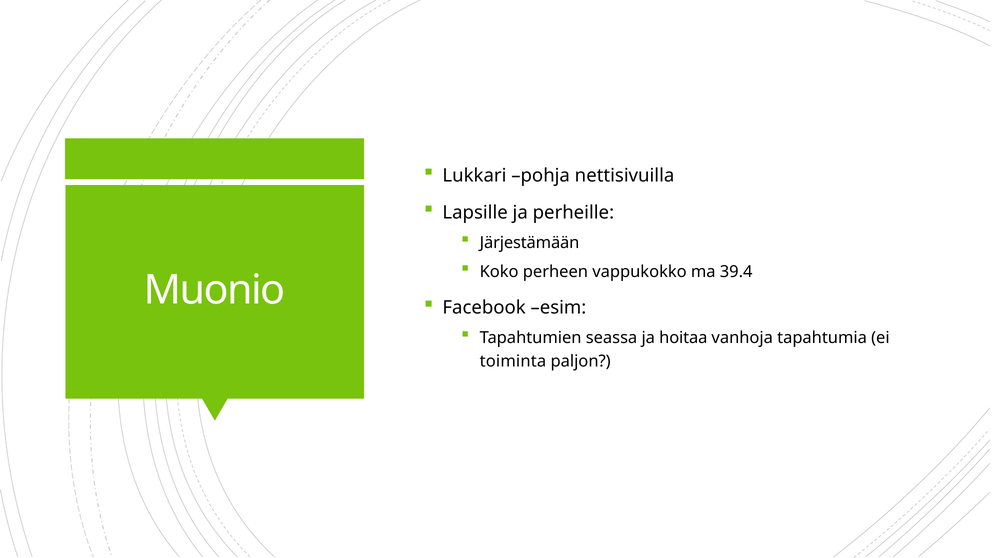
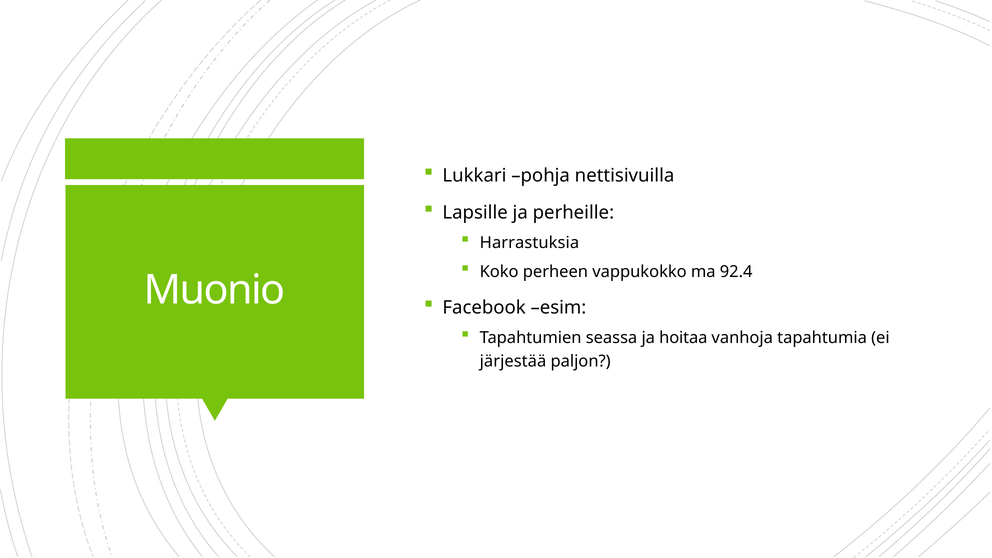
Järjestämään: Järjestämään -> Harrastuksia
39.4: 39.4 -> 92.4
toiminta: toiminta -> järjestää
